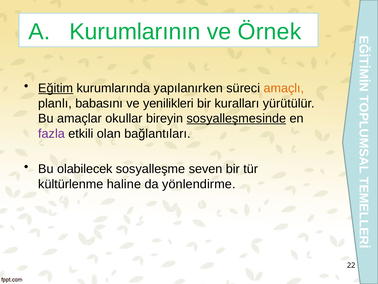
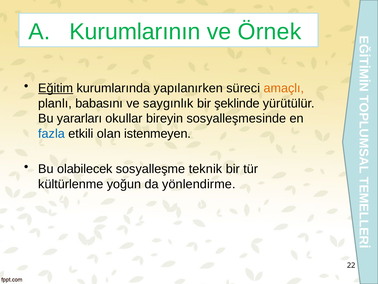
yenilikleri: yenilikleri -> saygınlık
kuralları: kuralları -> şeklinde
amaçlar: amaçlar -> yararları
sosyalleşmesinde underline: present -> none
fazla colour: purple -> blue
bağlantıları: bağlantıları -> istenmeyen
seven: seven -> teknik
haline: haline -> yoğun
